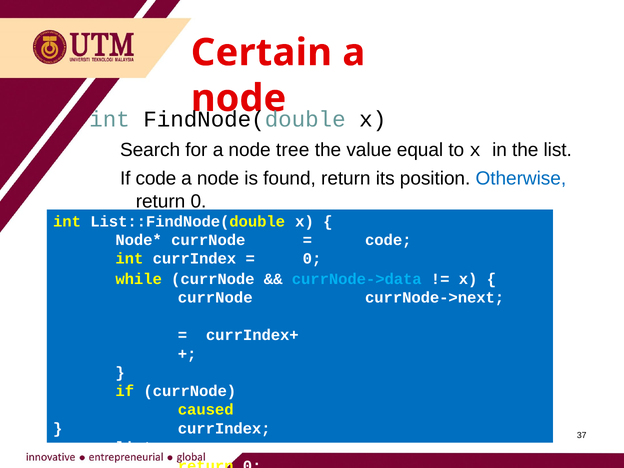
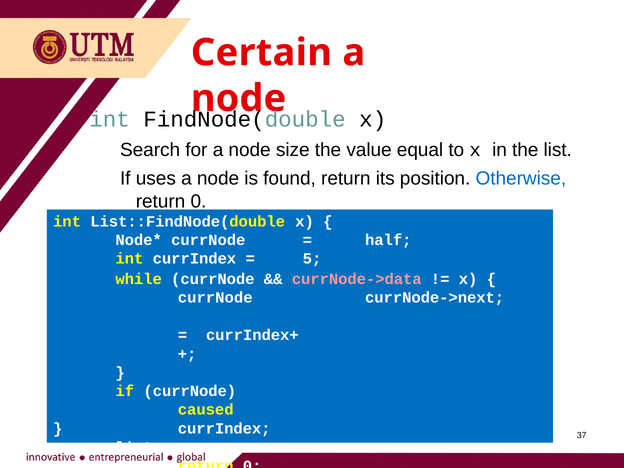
tree: tree -> size
If code: code -> uses
code at (388, 240): code -> half
0 at (312, 259): 0 -> 5
currNode->data colour: light blue -> pink
